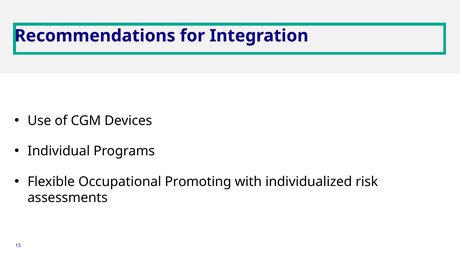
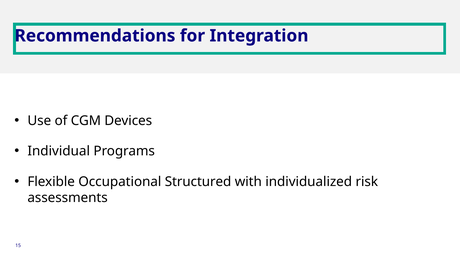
Promoting: Promoting -> Structured
